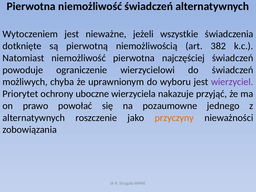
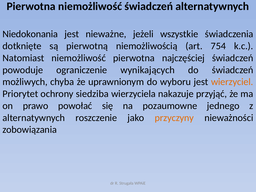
Wytoczeniem: Wytoczeniem -> Niedokonania
382: 382 -> 754
wierzycielowi: wierzycielowi -> wynikających
wierzyciel colour: purple -> orange
uboczne: uboczne -> siedziba
